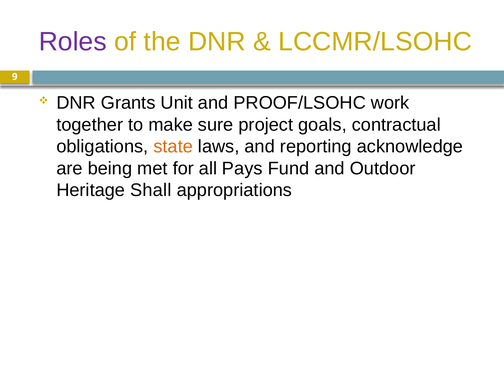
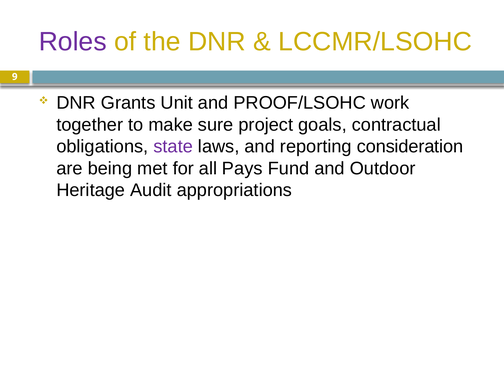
state colour: orange -> purple
acknowledge: acknowledge -> consideration
Shall: Shall -> Audit
